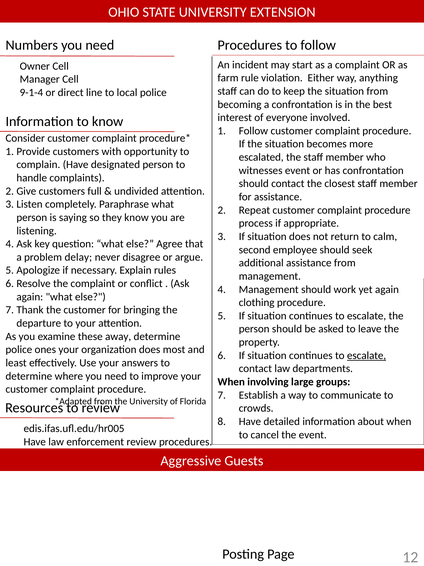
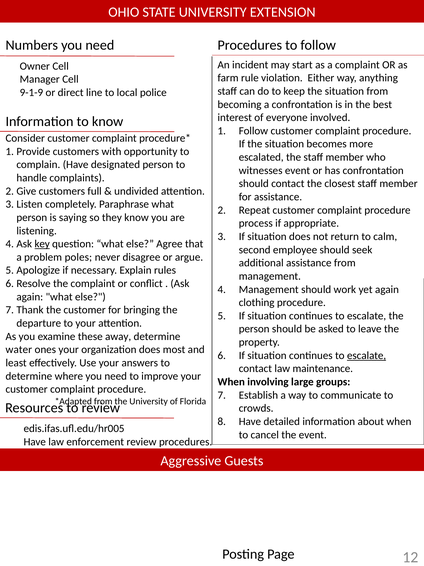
9-1-4: 9-1-4 -> 9-1-9
key underline: none -> present
delay: delay -> poles
police at (19, 349): police -> water
departments: departments -> maintenance
